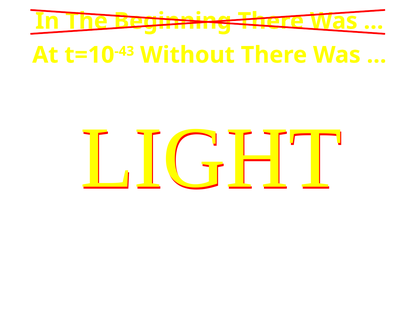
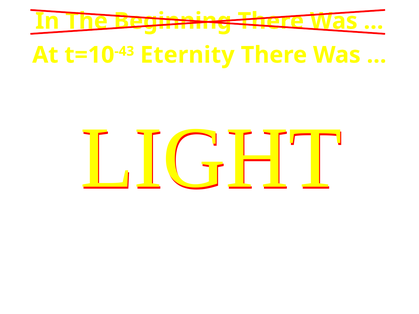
Without: Without -> Eternity
